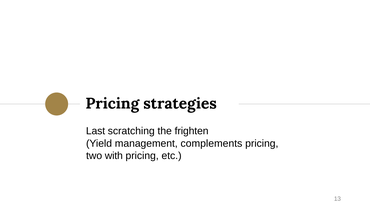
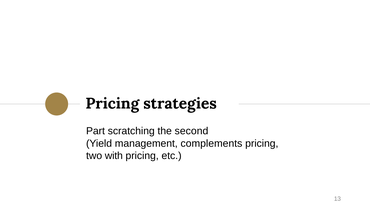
Last: Last -> Part
frighten: frighten -> second
